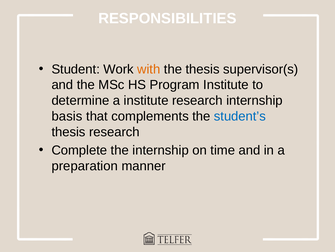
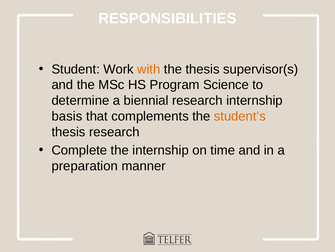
Program Institute: Institute -> Science
a institute: institute -> biennial
student’s colour: blue -> orange
